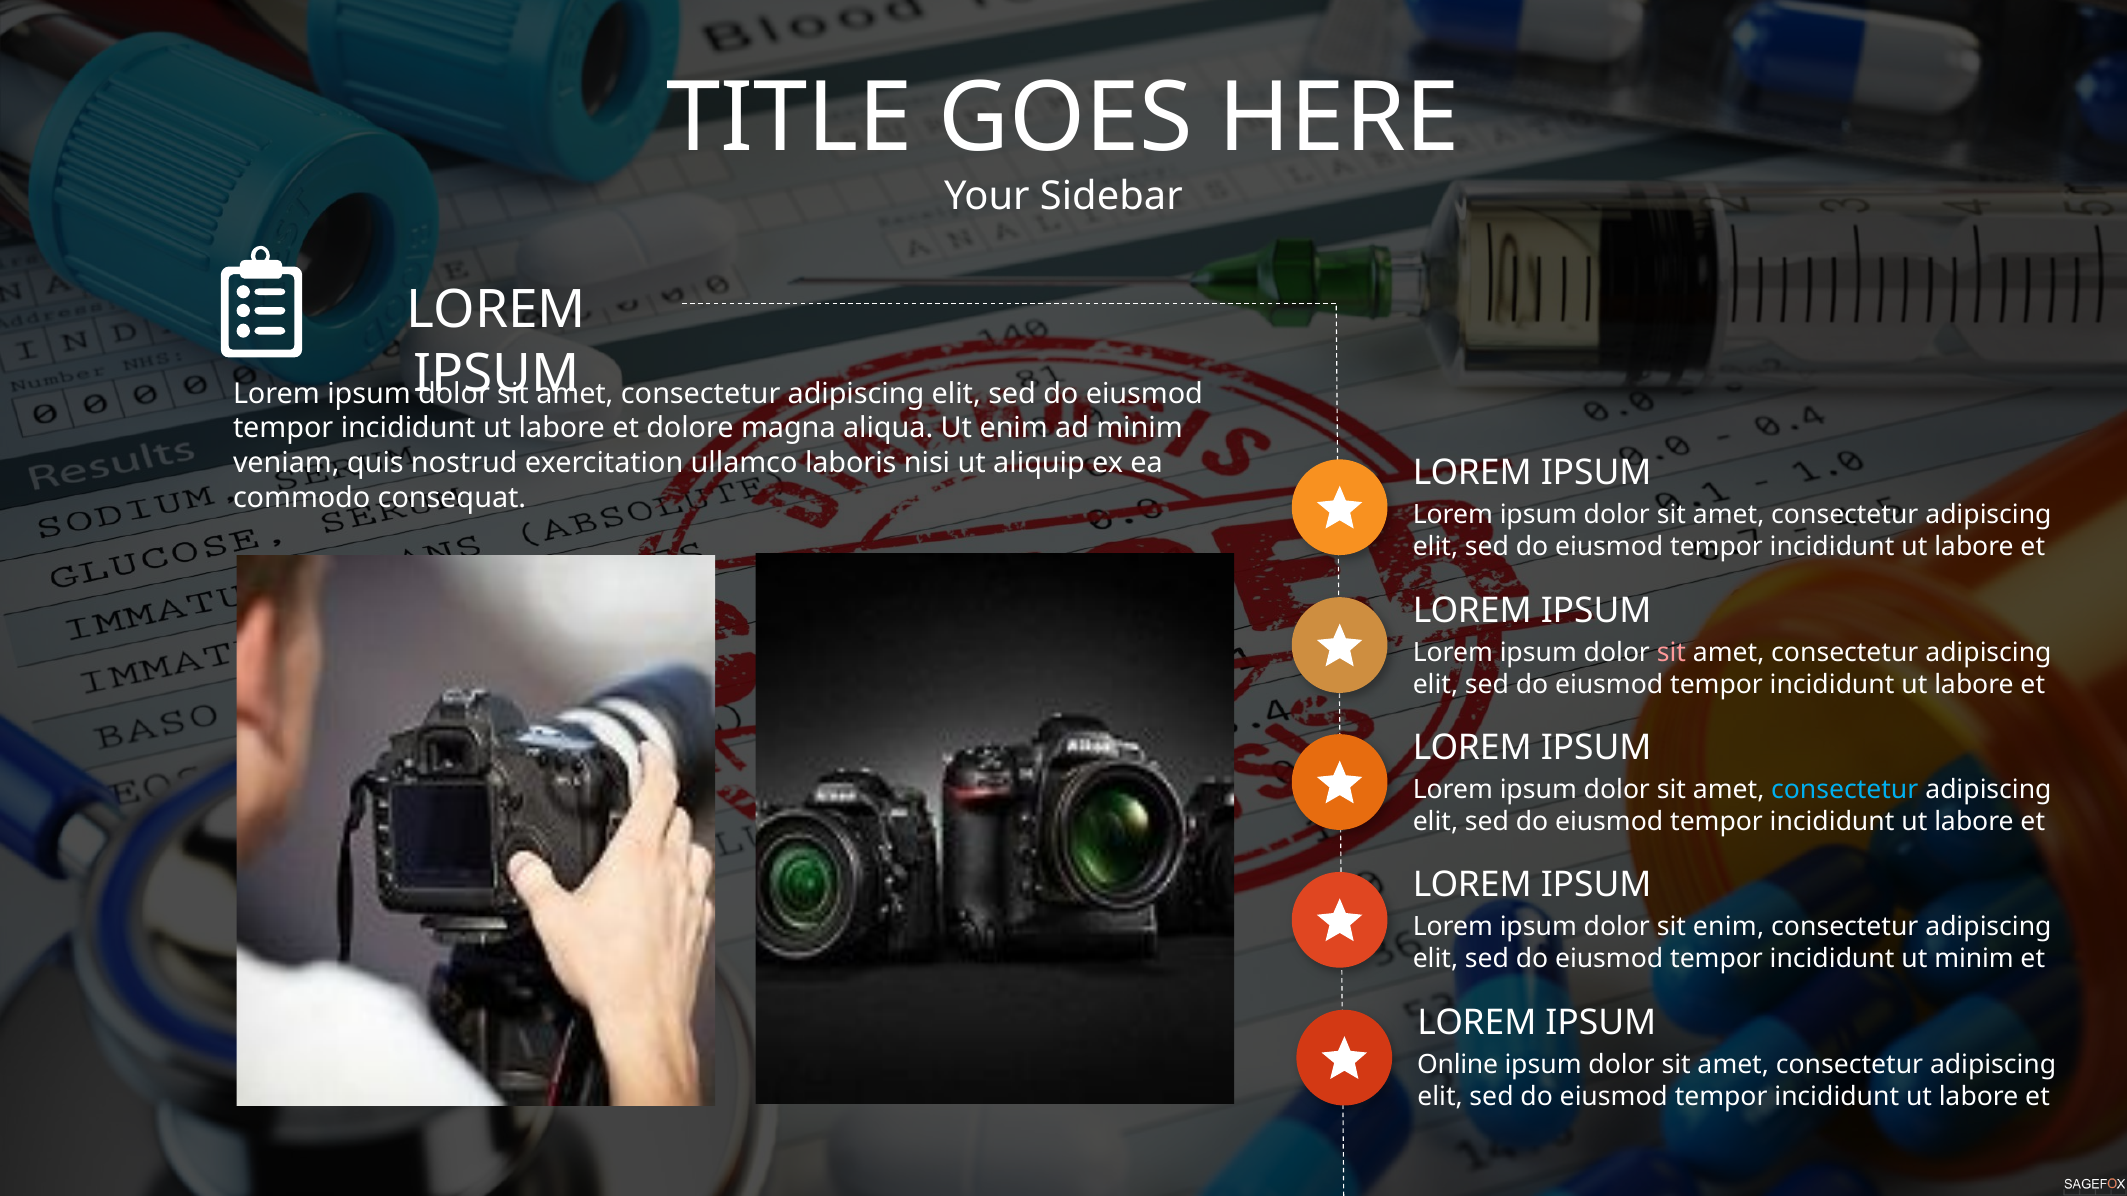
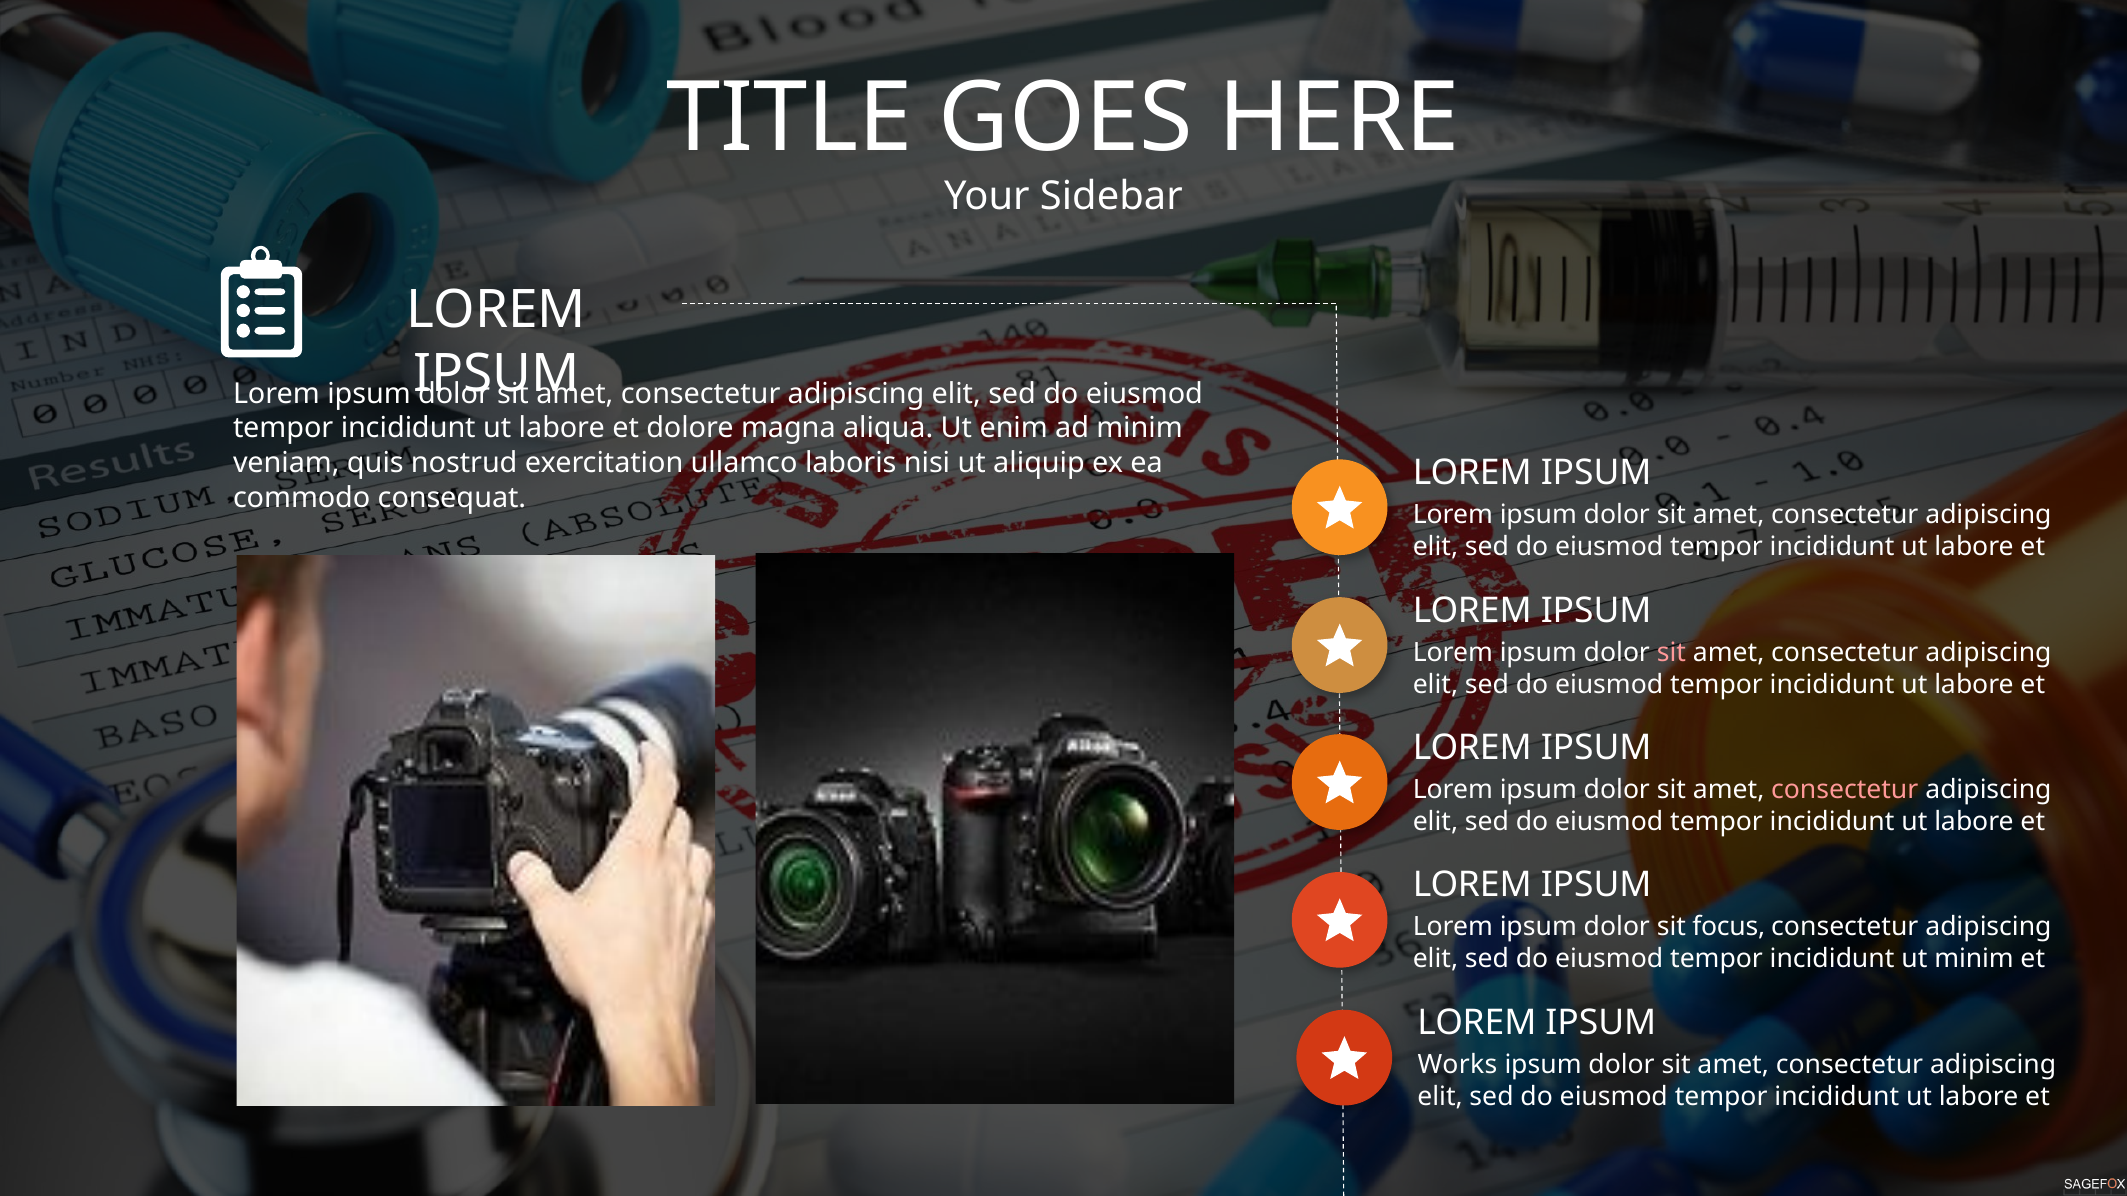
consectetur at (1845, 790) colour: light blue -> pink
sit enim: enim -> focus
Online: Online -> Works
